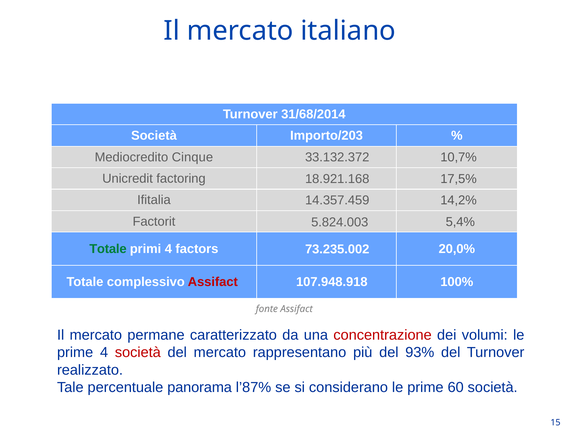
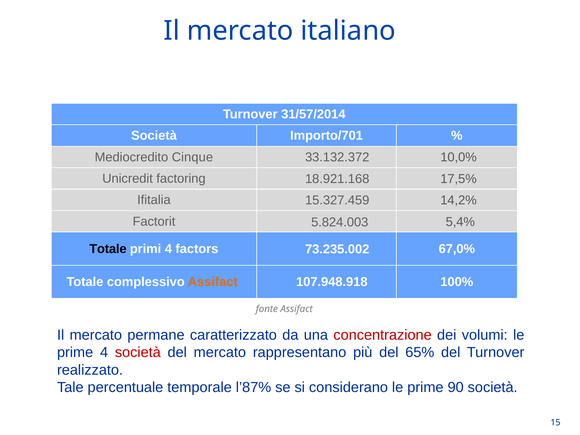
31/68/2014: 31/68/2014 -> 31/57/2014
Importo/203: Importo/203 -> Importo/701
10,7%: 10,7% -> 10,0%
14.357.459: 14.357.459 -> 15.327.459
Totale at (108, 249) colour: green -> black
20,0%: 20,0% -> 67,0%
Assifact at (213, 282) colour: red -> orange
93%: 93% -> 65%
panorama: panorama -> temporale
60: 60 -> 90
